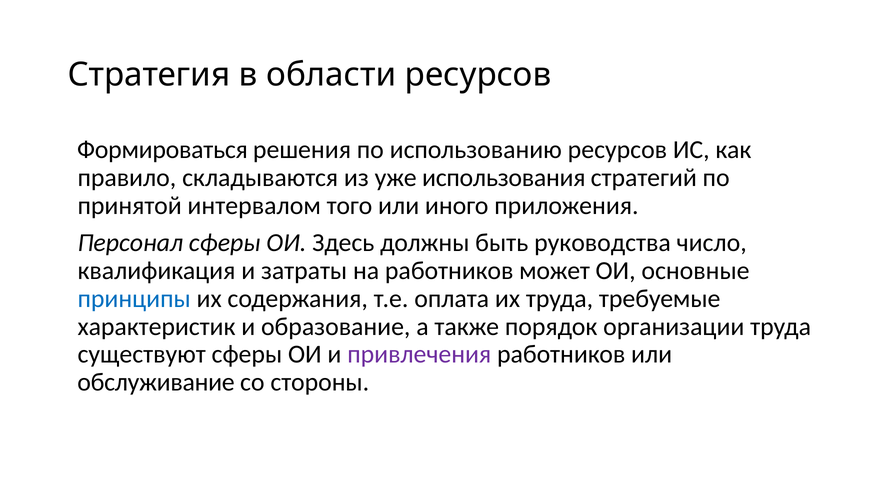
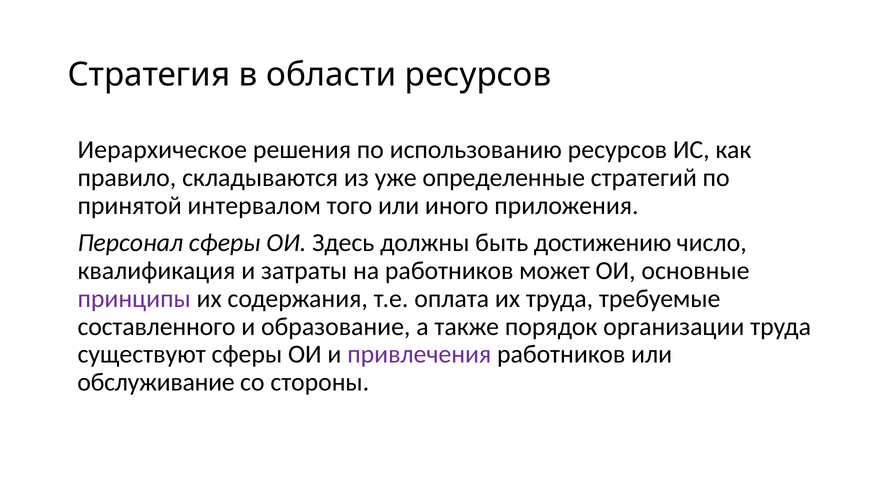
Формироваться: Формироваться -> Иерархическое
использования: использования -> определенные
руководства: руководства -> достижению
принципы colour: blue -> purple
характеристик: характеристик -> составленного
